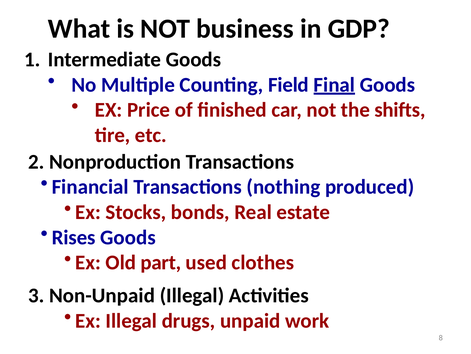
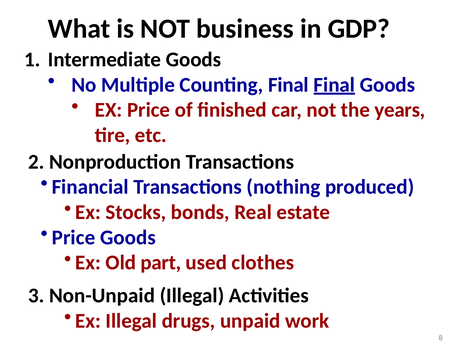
Counting Field: Field -> Final
shifts: shifts -> years
Rises at (74, 237): Rises -> Price
